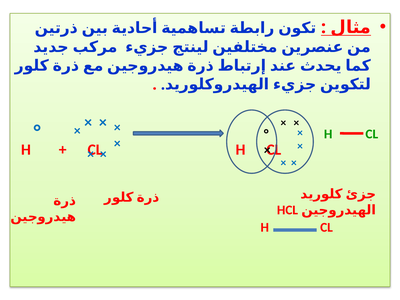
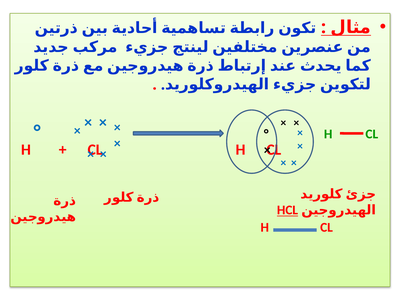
HCL underline: none -> present
